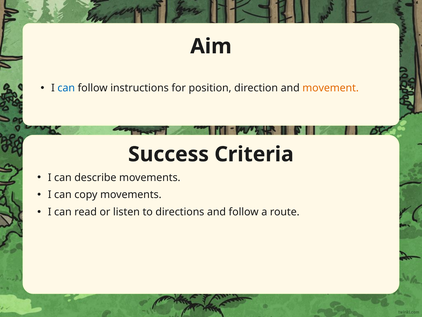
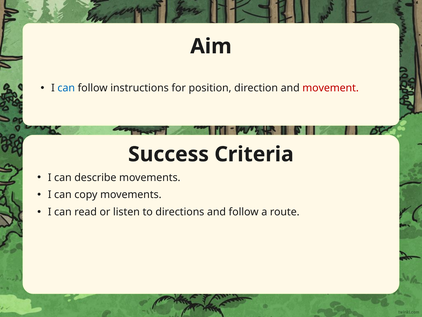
movement colour: orange -> red
